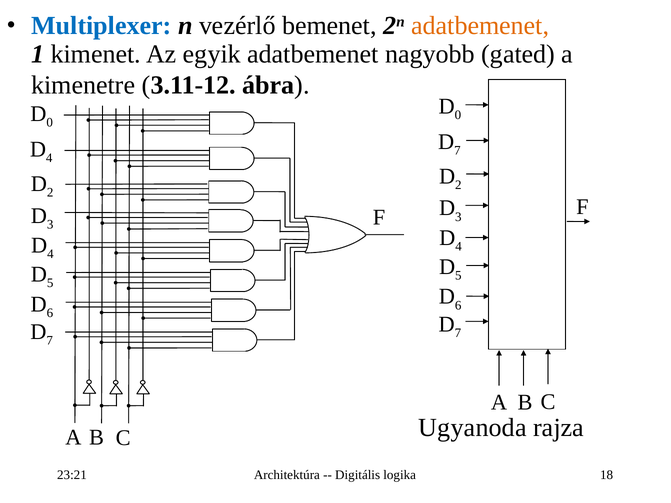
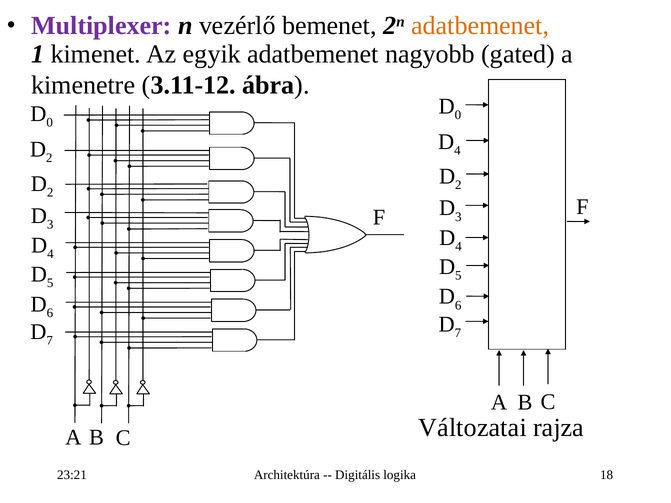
Multiplexer colour: blue -> purple
7 at (457, 150): 7 -> 4
4 at (49, 158): 4 -> 2
Ugyanoda: Ugyanoda -> Változatai
